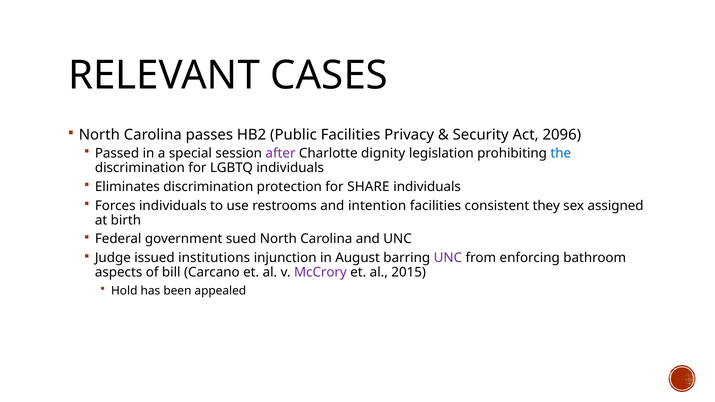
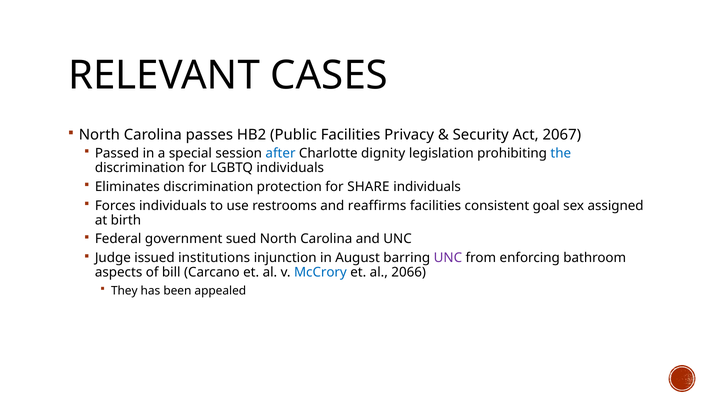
2096: 2096 -> 2067
after colour: purple -> blue
intention: intention -> reaffirms
they: they -> goal
McCrory colour: purple -> blue
2015: 2015 -> 2066
Hold: Hold -> They
